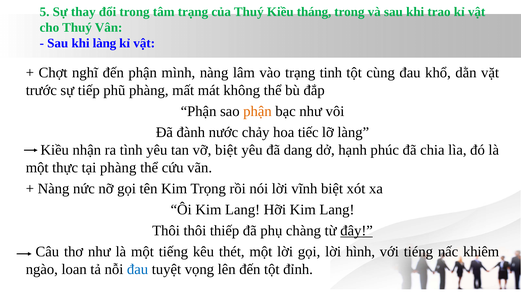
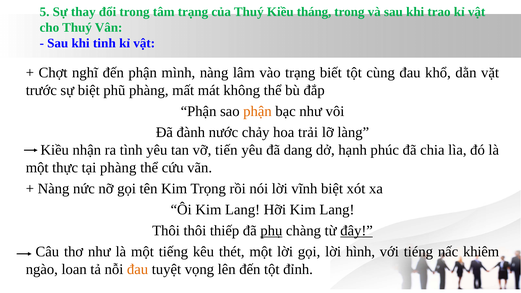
khi làng: làng -> tinh
tinh: tinh -> biết
sự tiếp: tiếp -> biệt
tiếc: tiếc -> trải
vỡ biệt: biệt -> tiến
phụ underline: none -> present
đau at (138, 269) colour: blue -> orange
